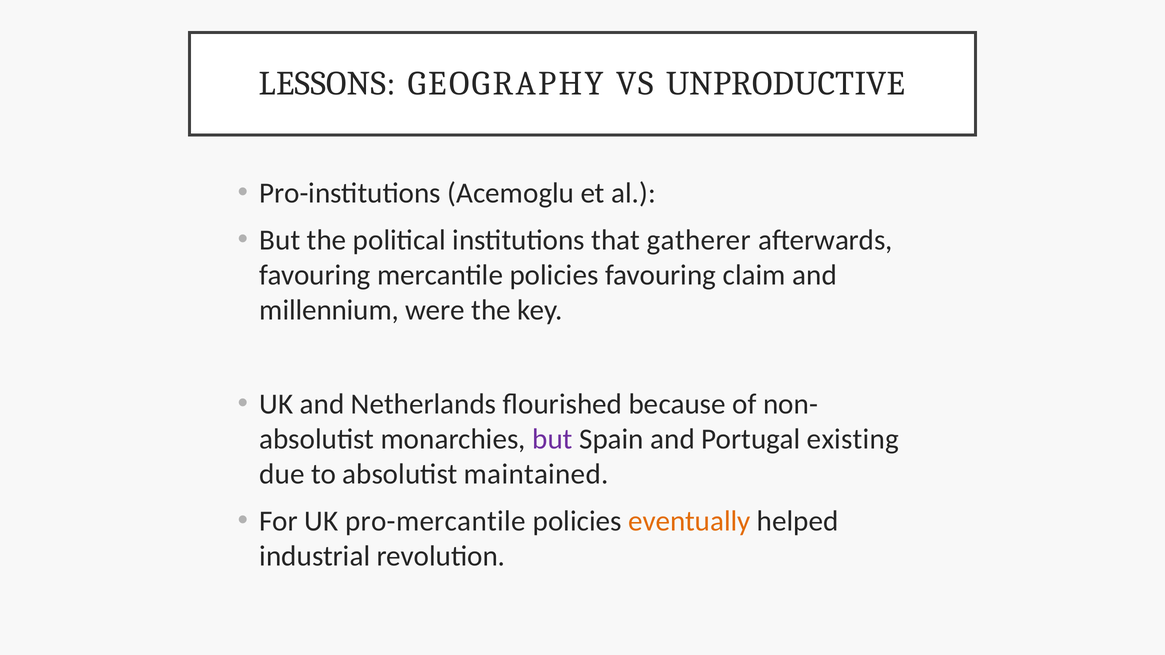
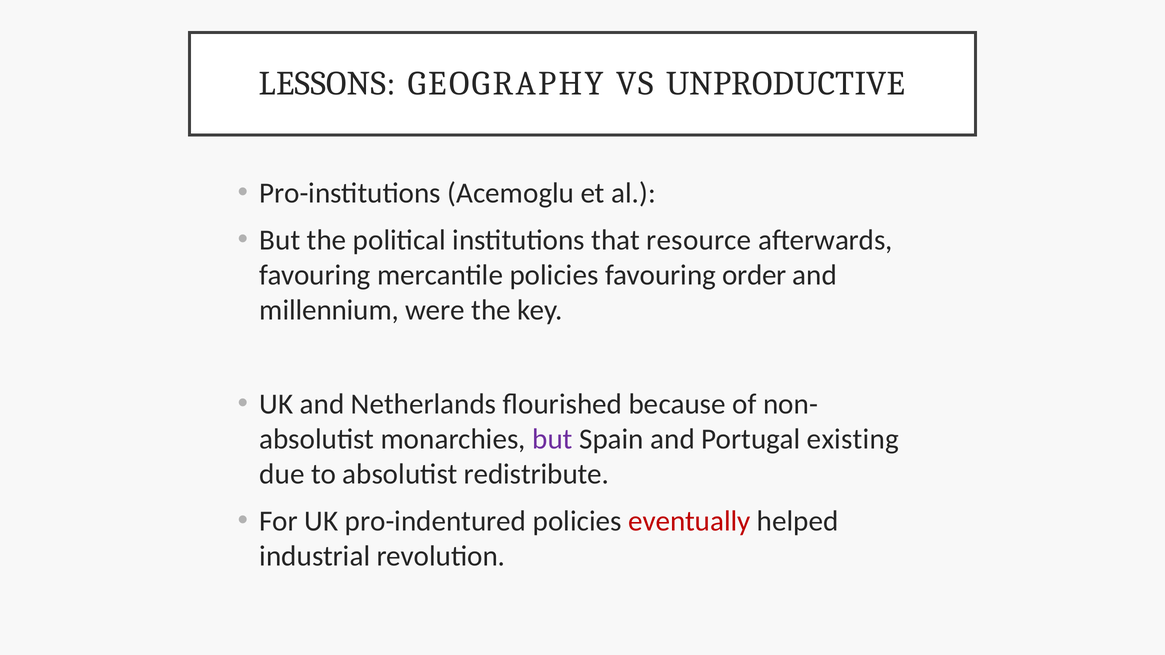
gatherer: gatherer -> resource
claim: claim -> order
maintained: maintained -> redistribute
pro-mercantile: pro-mercantile -> pro-indentured
eventually colour: orange -> red
